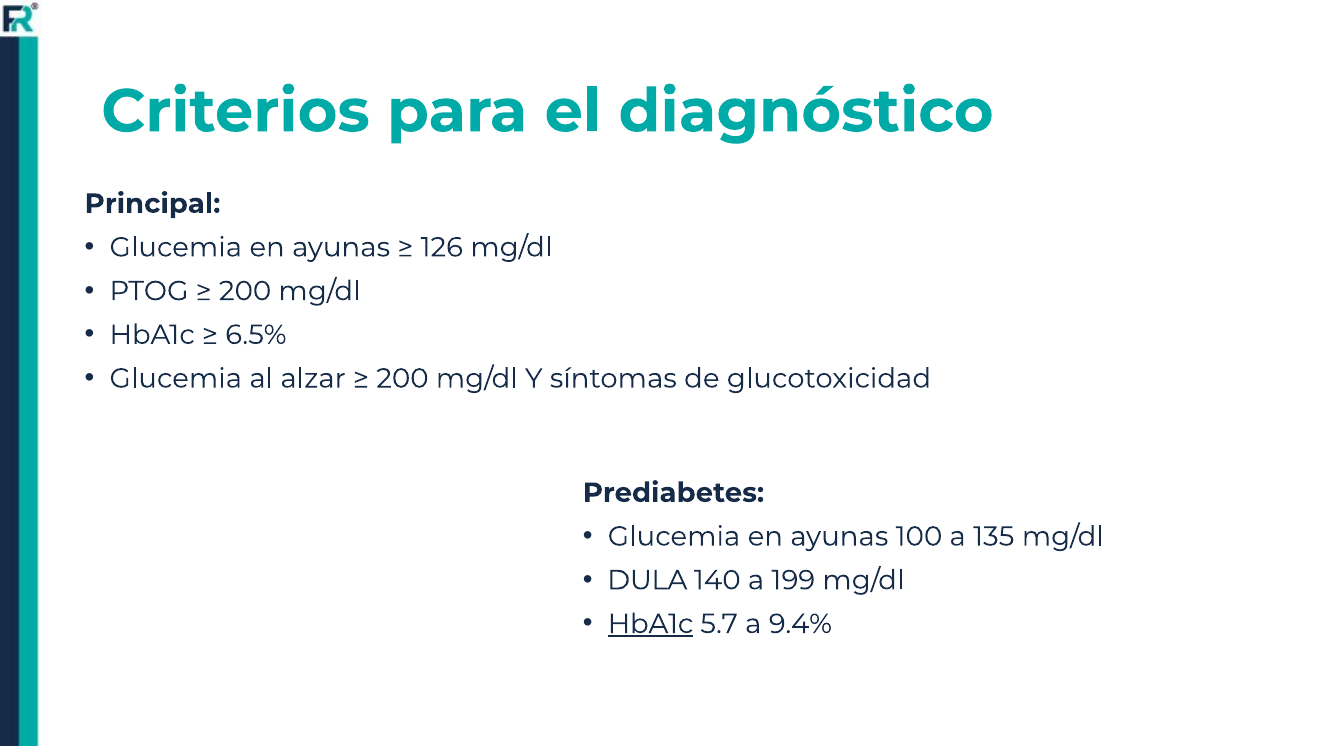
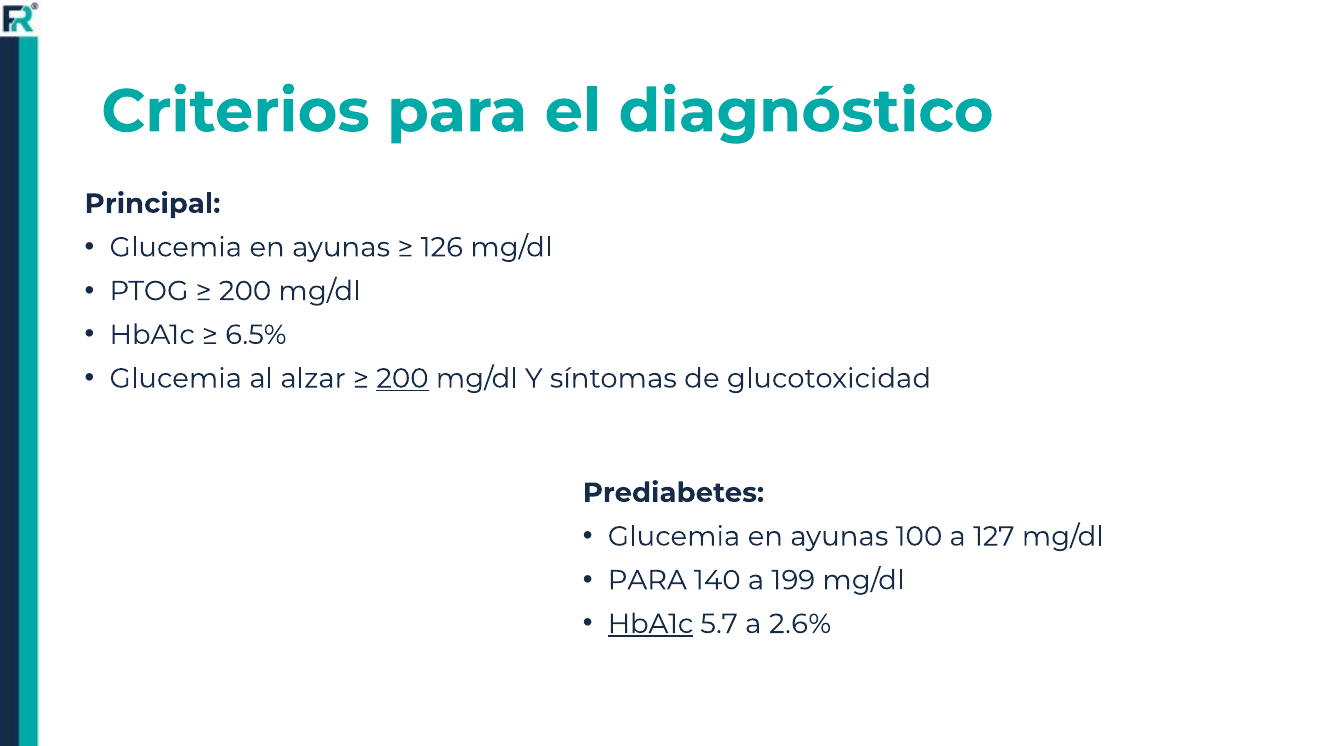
200 at (402, 379) underline: none -> present
135: 135 -> 127
DULA at (647, 581): DULA -> PARA
9.4%: 9.4% -> 2.6%
